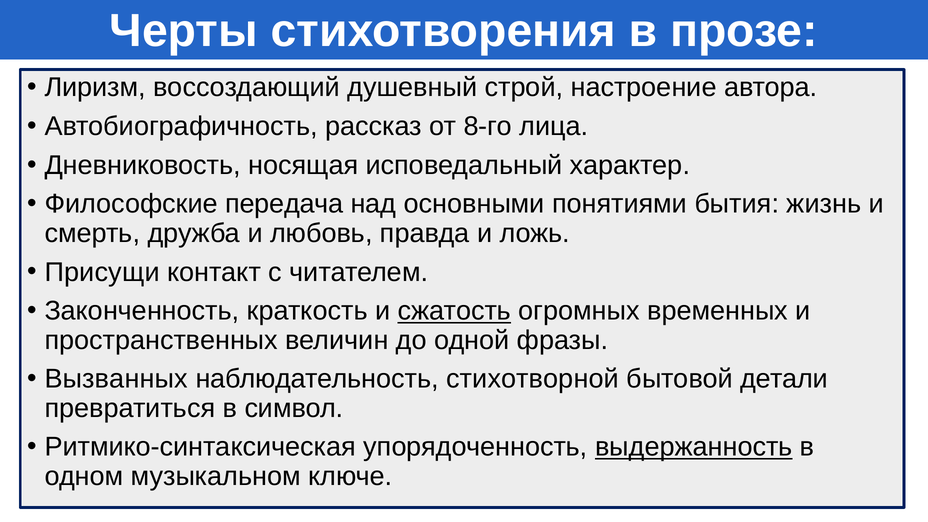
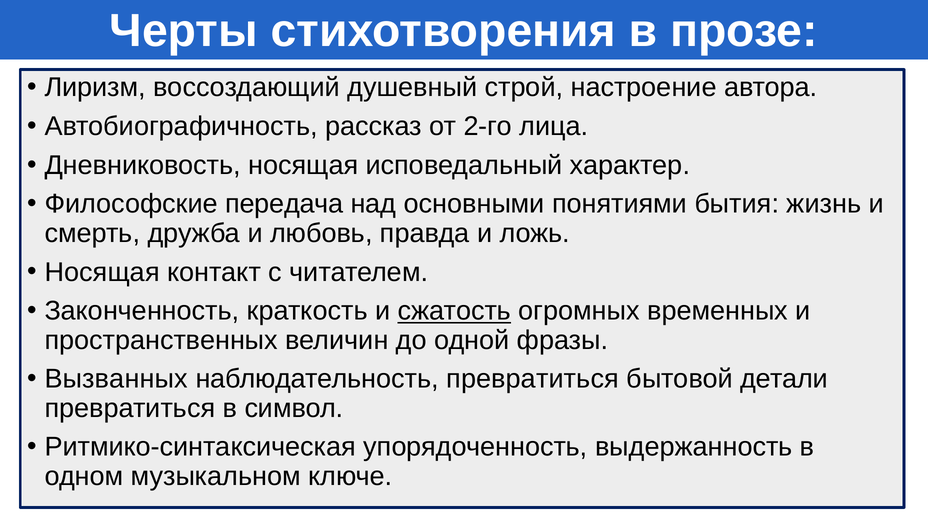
8-го: 8-го -> 2-го
Присущи at (102, 272): Присущи -> Носящая
наблюдательность стихотворной: стихотворной -> превратиться
выдержанность underline: present -> none
